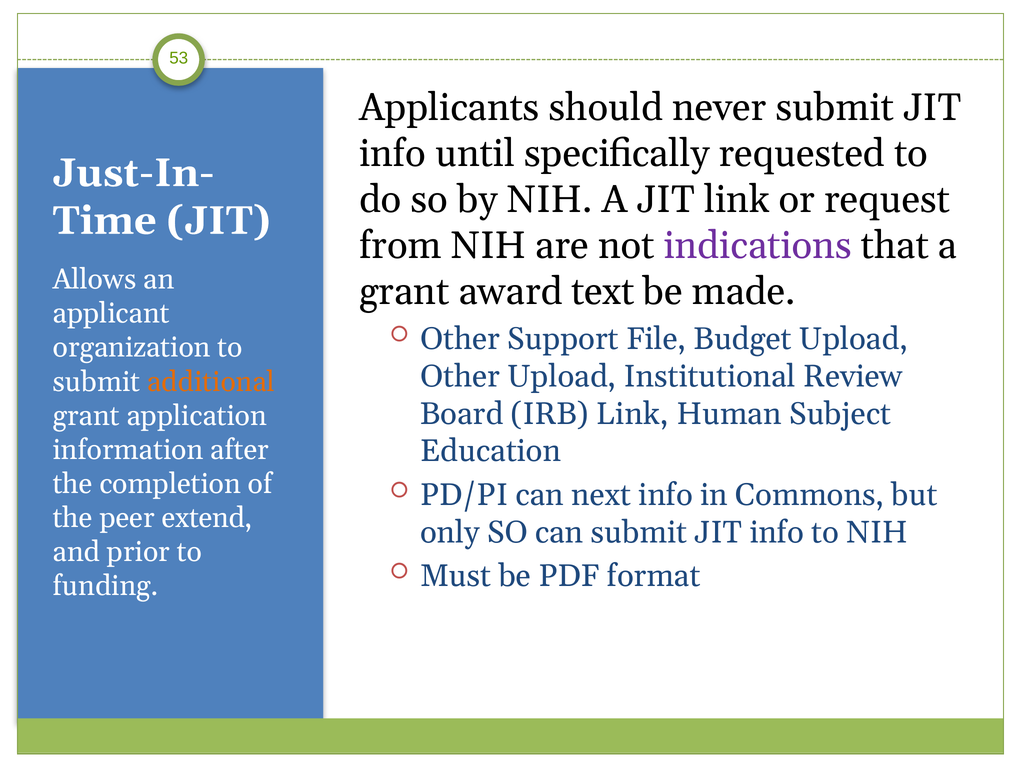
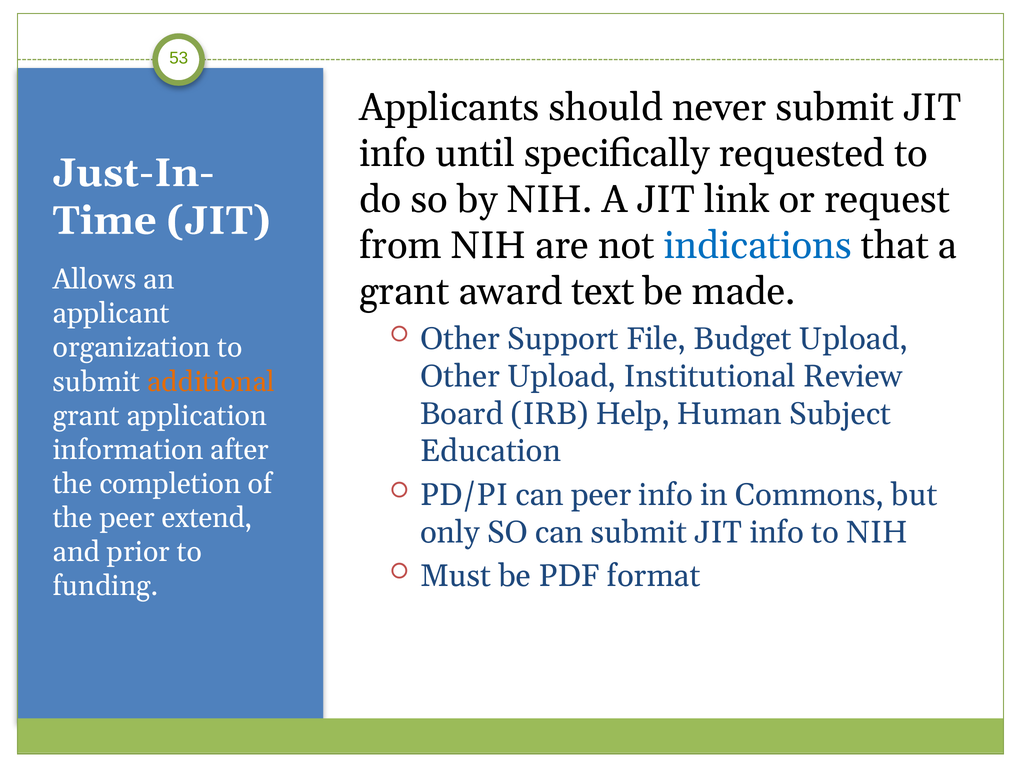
indications colour: purple -> blue
IRB Link: Link -> Help
can next: next -> peer
